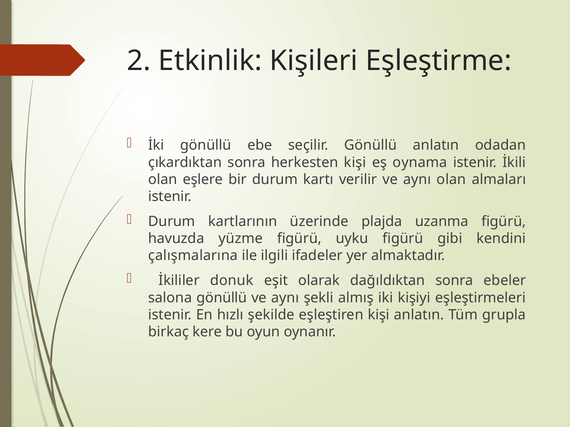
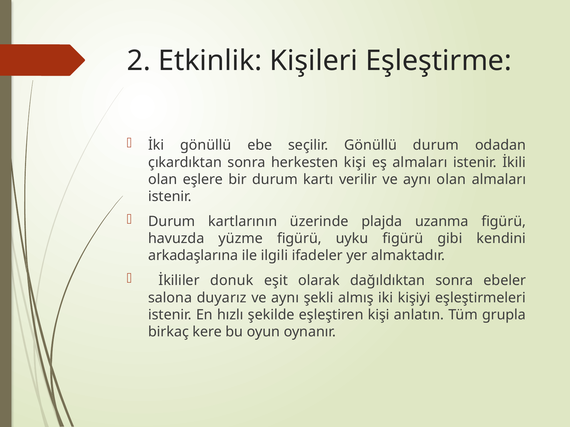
Gönüllü anlatın: anlatın -> durum
eş oynama: oynama -> almaları
çalışmalarına: çalışmalarına -> arkadaşlarına
salona gönüllü: gönüllü -> duyarız
